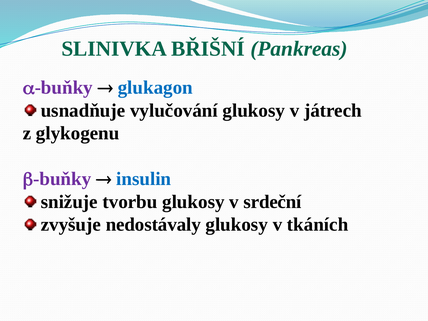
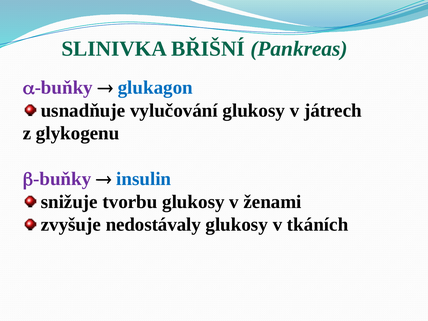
srdeční: srdeční -> ženami
